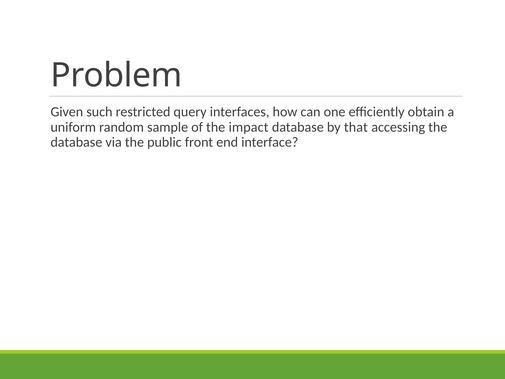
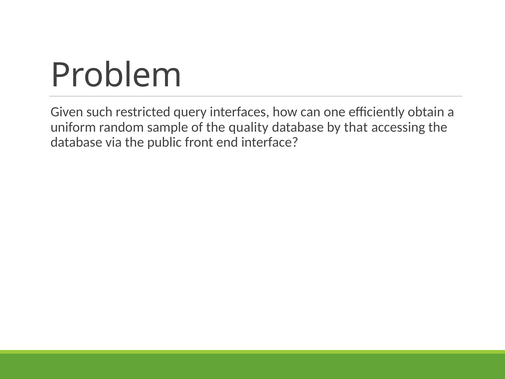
impact: impact -> quality
